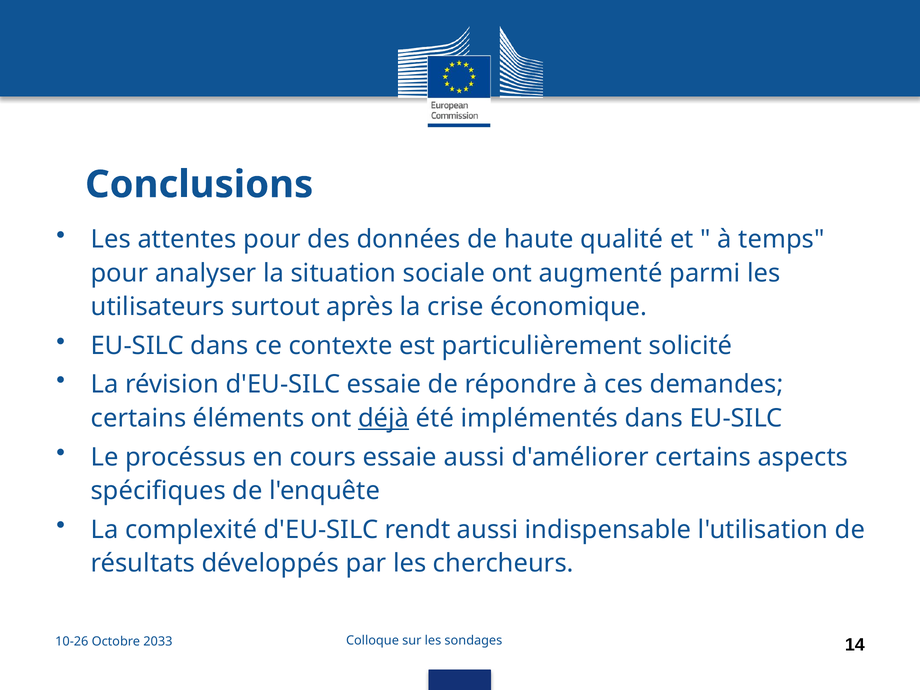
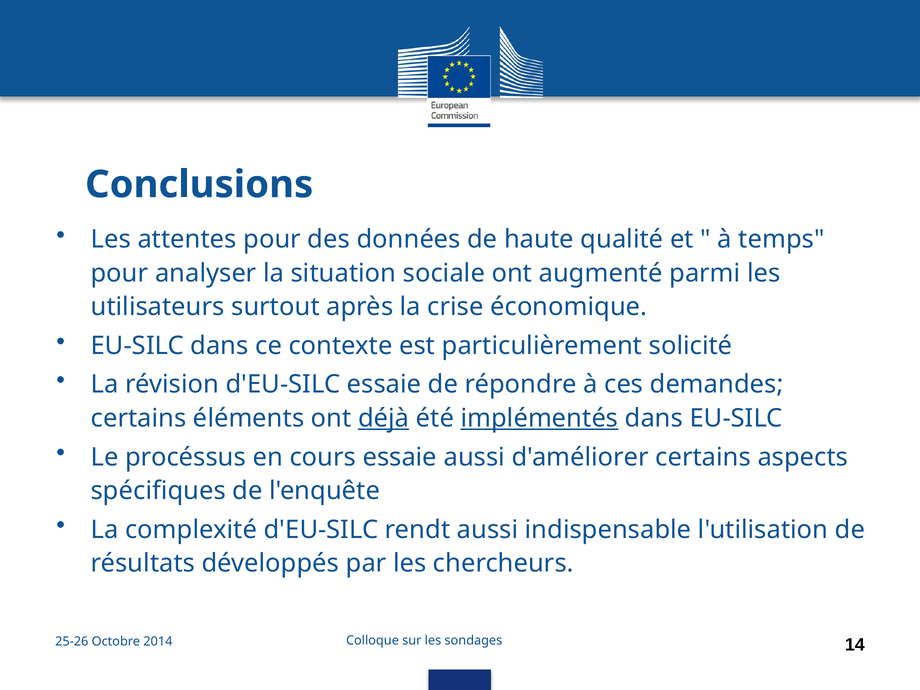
implémentés underline: none -> present
10-26: 10-26 -> 25-26
2033: 2033 -> 2014
